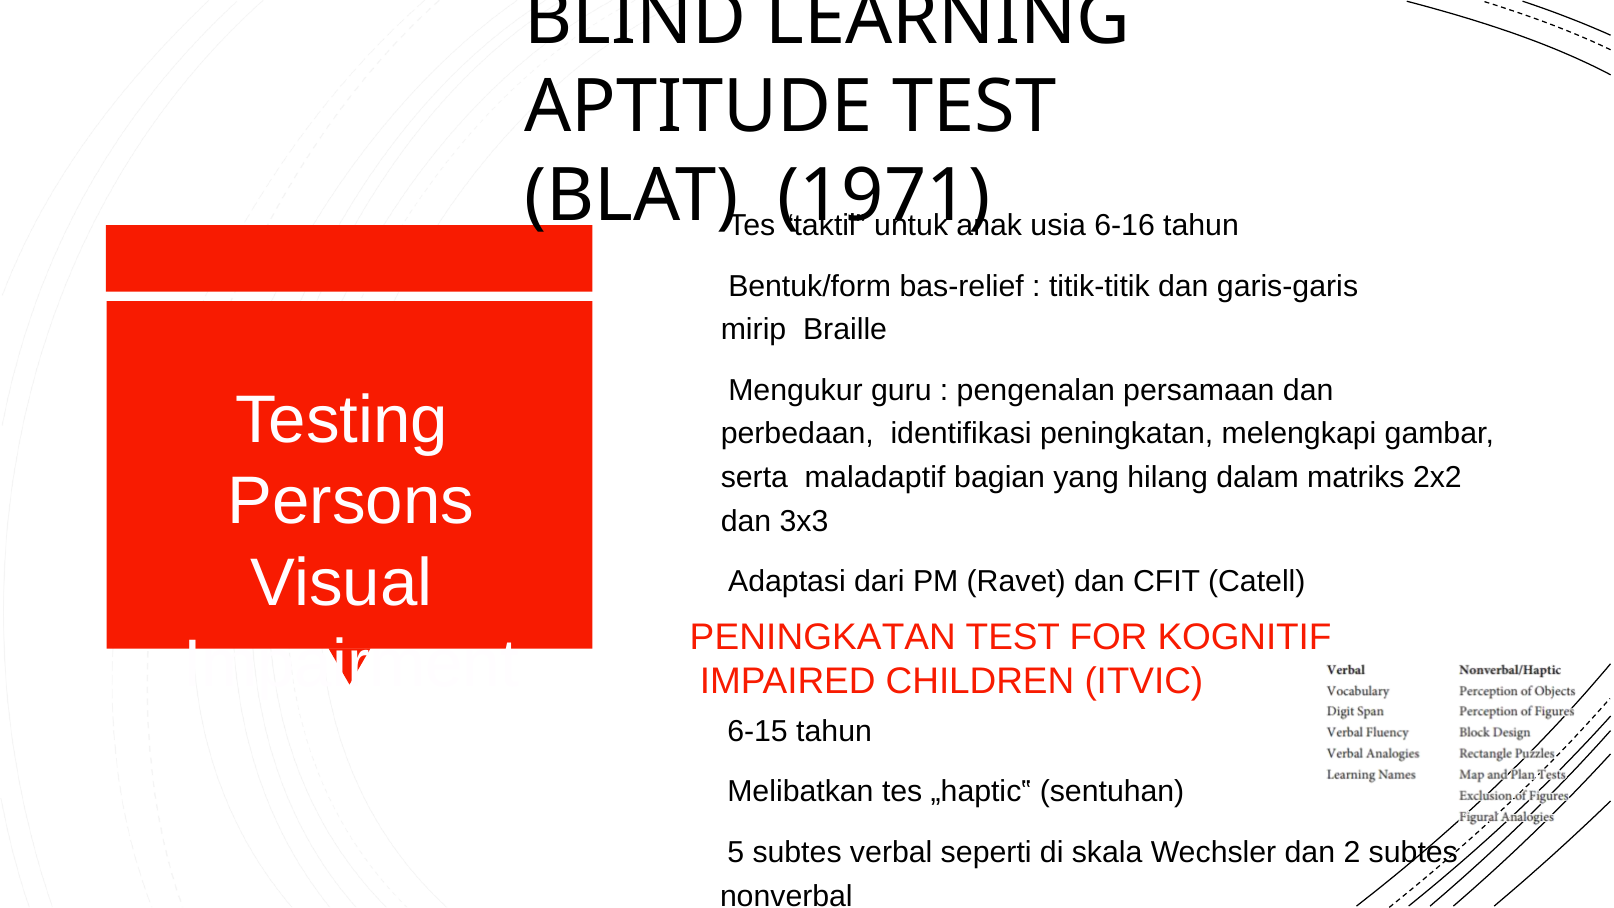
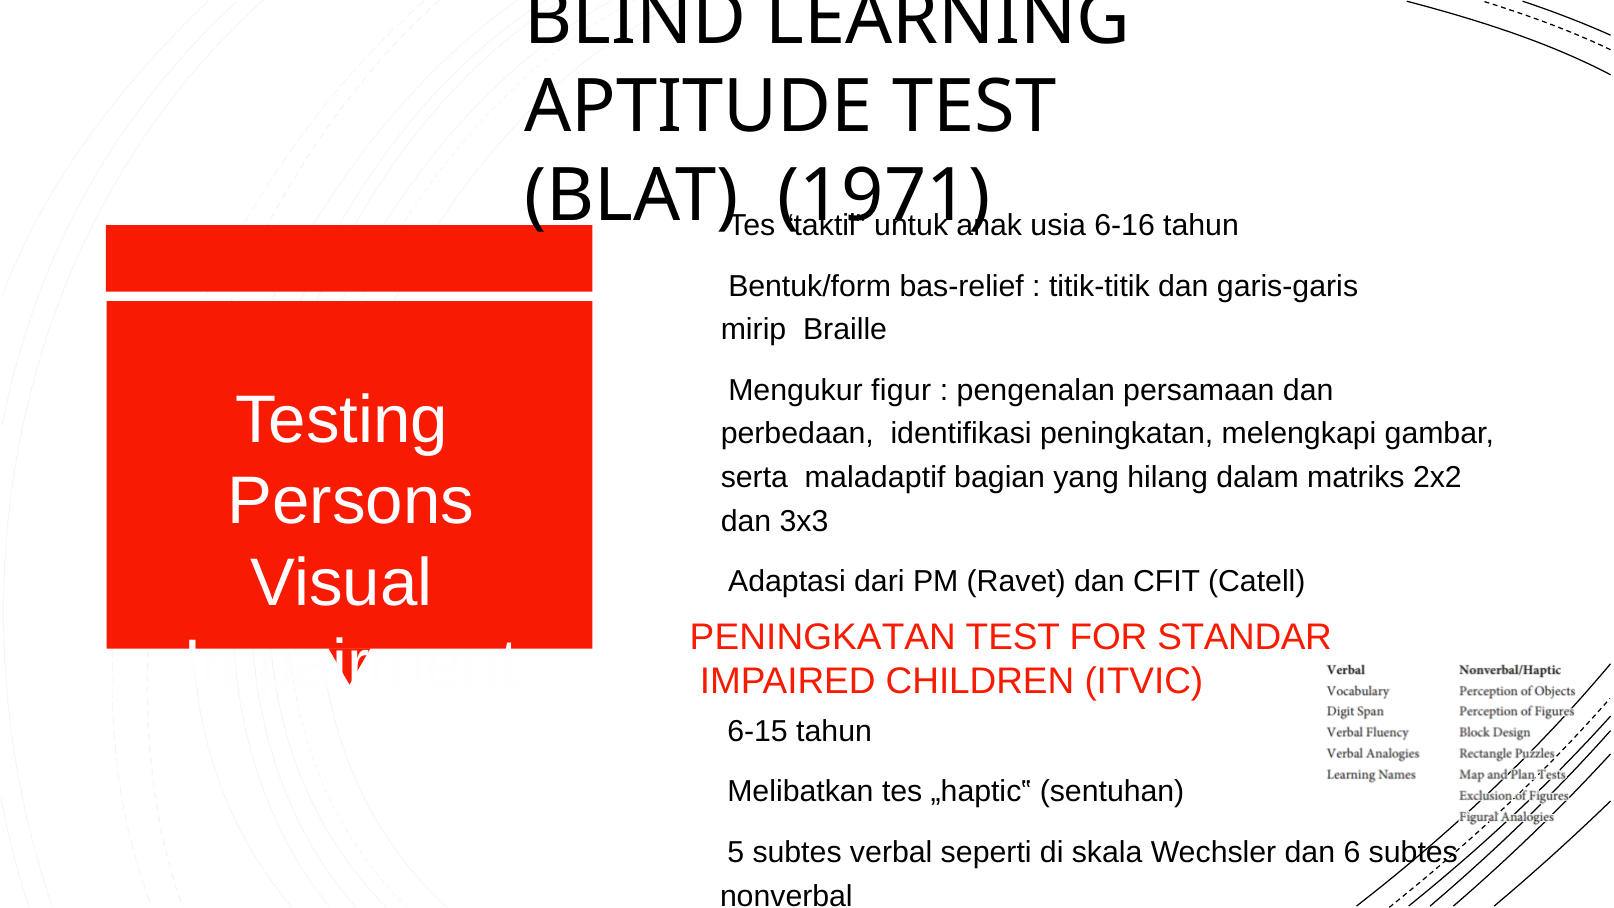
guru: guru -> figur
KOGNITIF: KOGNITIF -> STANDAR
2: 2 -> 6
